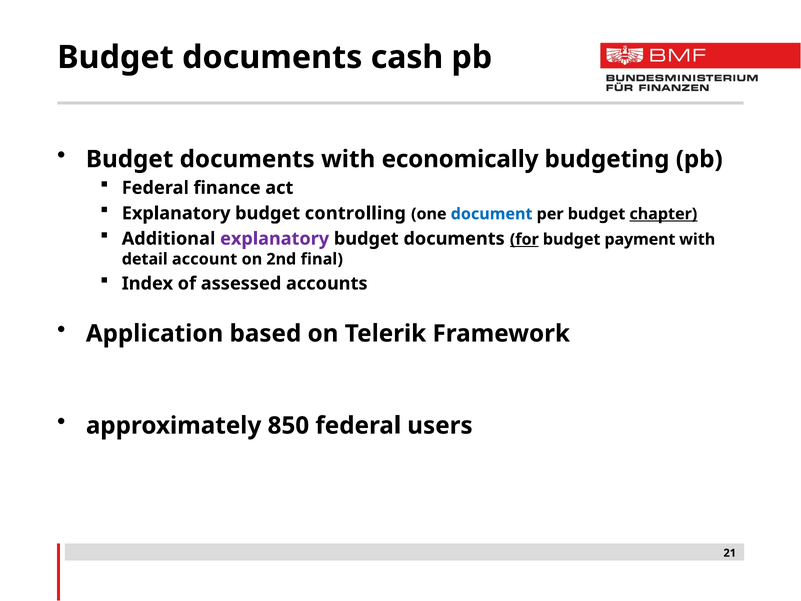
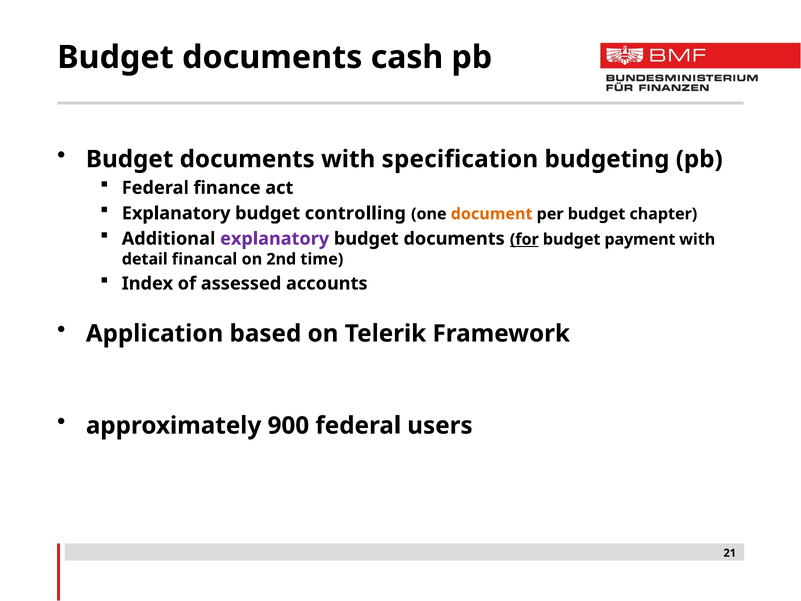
economically: economically -> specification
document colour: blue -> orange
chapter underline: present -> none
account: account -> financal
final: final -> time
850: 850 -> 900
